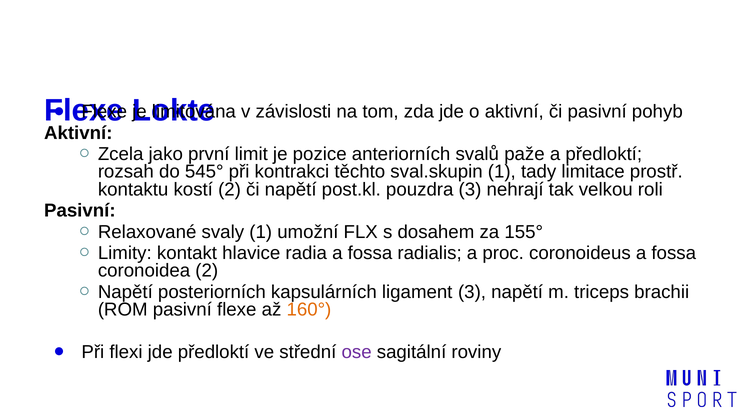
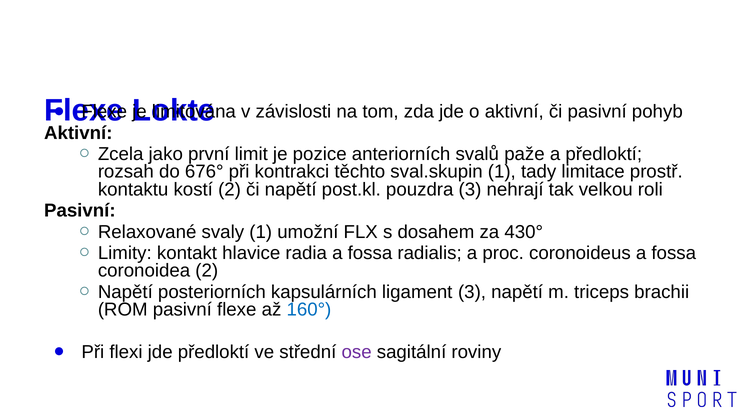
545°: 545° -> 676°
155°: 155° -> 430°
160° colour: orange -> blue
